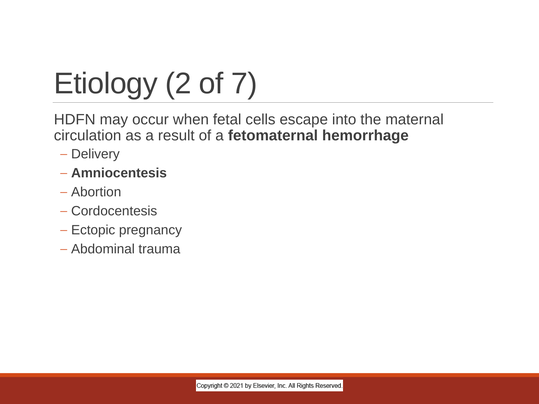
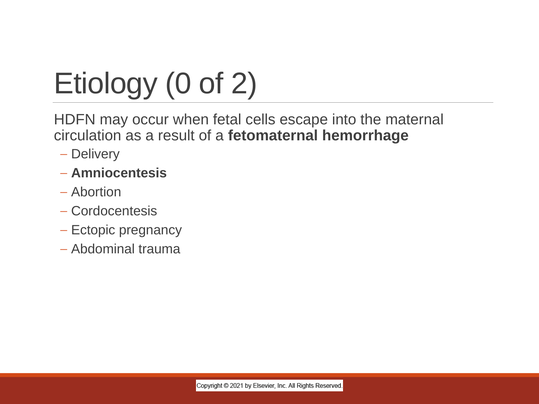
2: 2 -> 0
7: 7 -> 2
